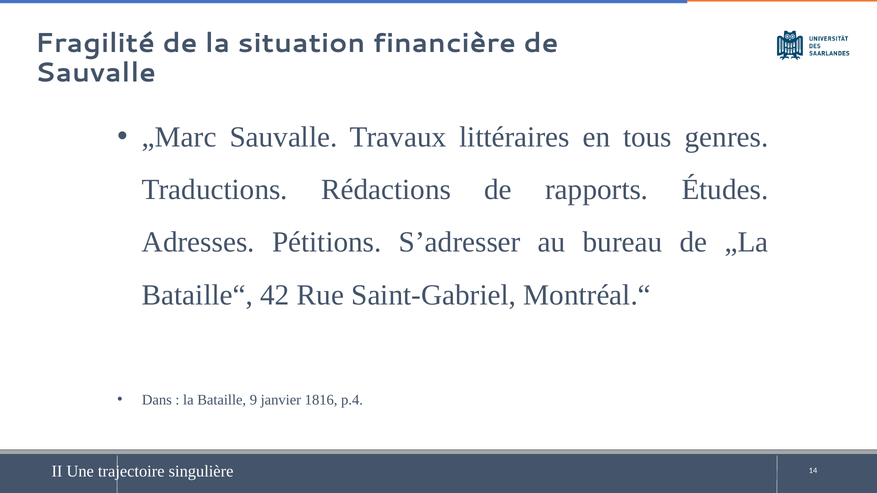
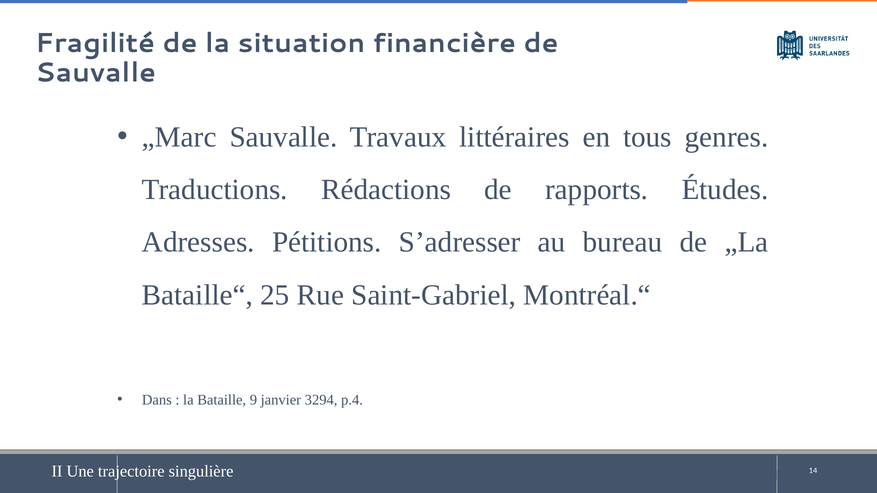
42: 42 -> 25
1816: 1816 -> 3294
